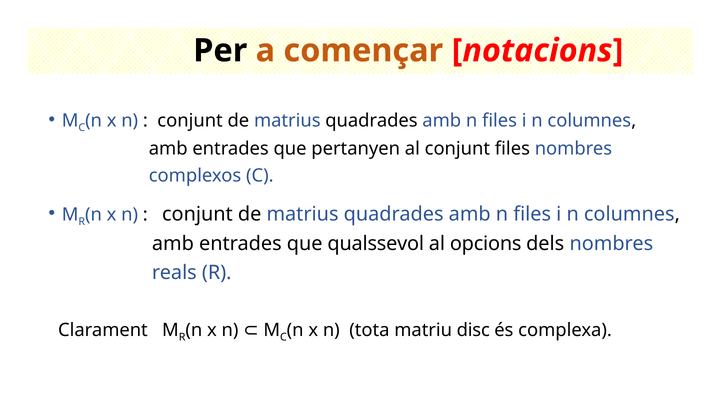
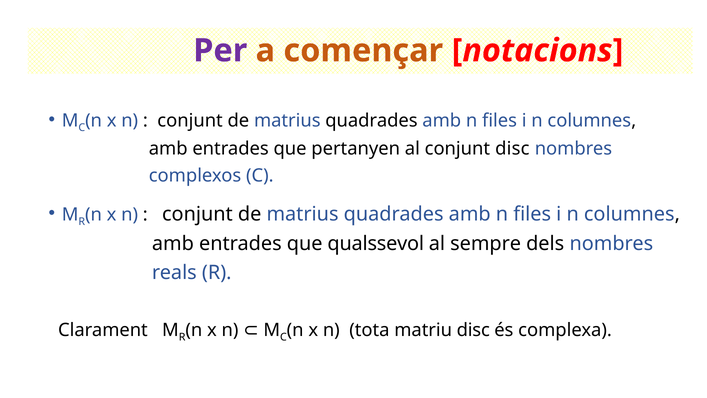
Per colour: black -> purple
conjunt files: files -> disc
opcions: opcions -> sempre
